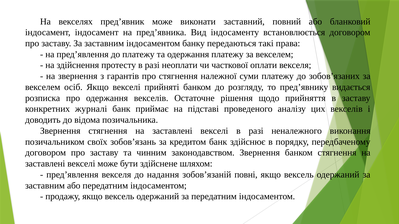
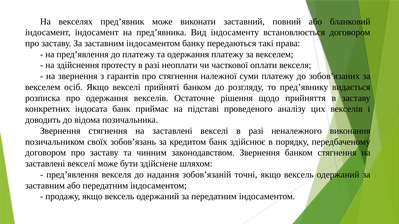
журналі: журналі -> індосата
повні: повні -> точні
